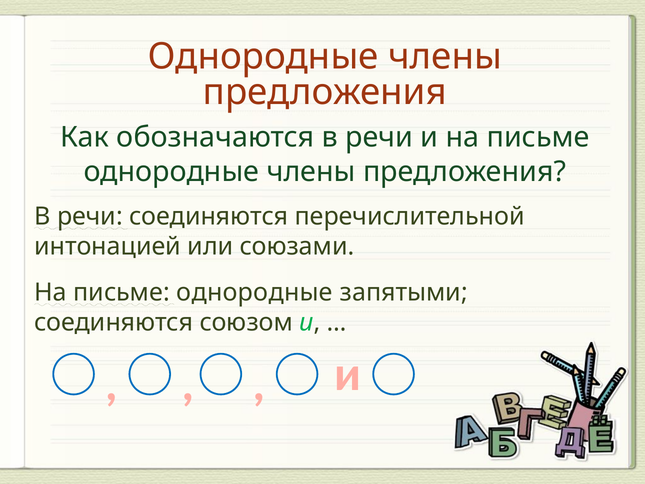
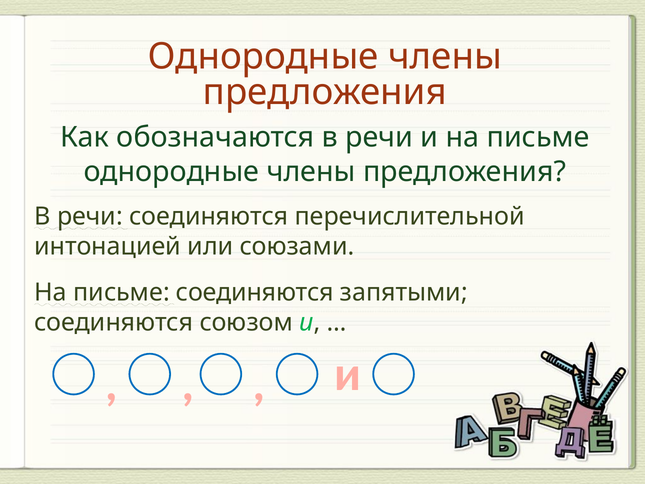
однородные at (255, 292): однородные -> соединяются
